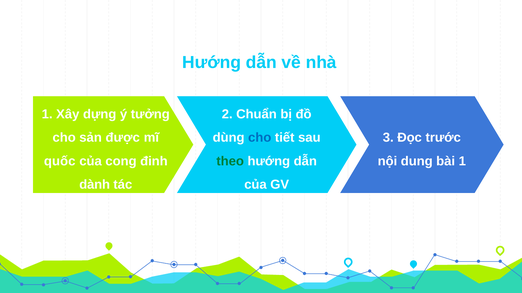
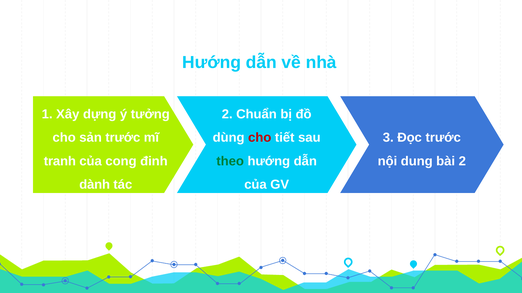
sản được: được -> trước
cho at (260, 138) colour: blue -> red
quốc: quốc -> tranh
bài 1: 1 -> 2
